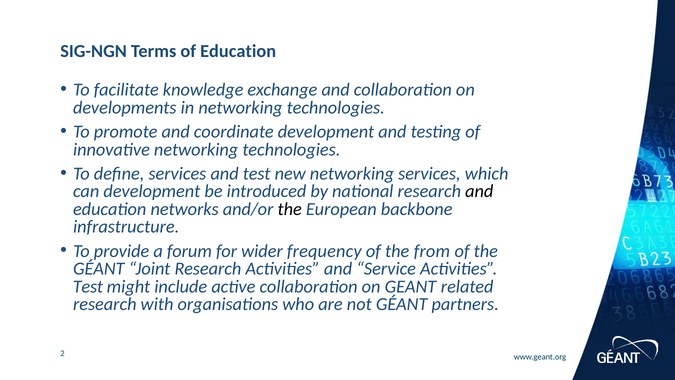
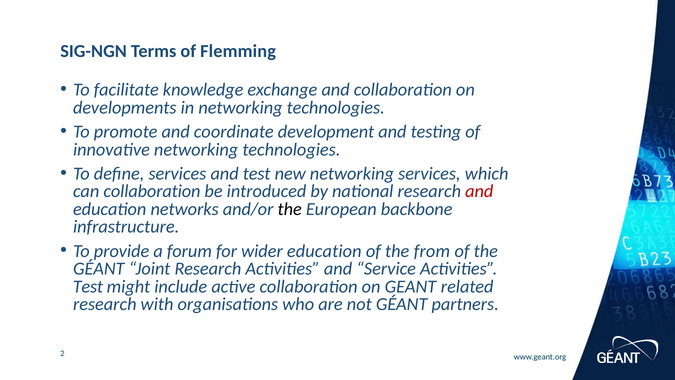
of Education: Education -> Flemming
can development: development -> collaboration
and at (479, 191) colour: black -> red
wider frequency: frequency -> education
